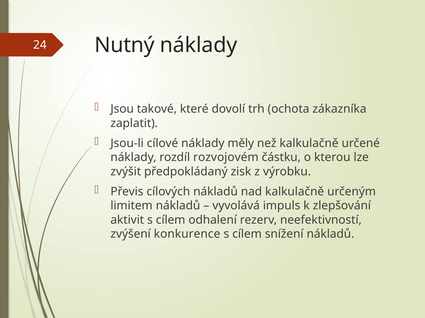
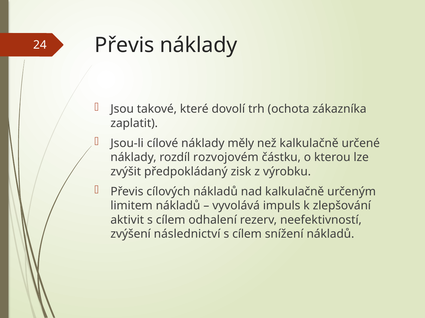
24 Nutný: Nutný -> Převis
konkurence: konkurence -> následnictví
